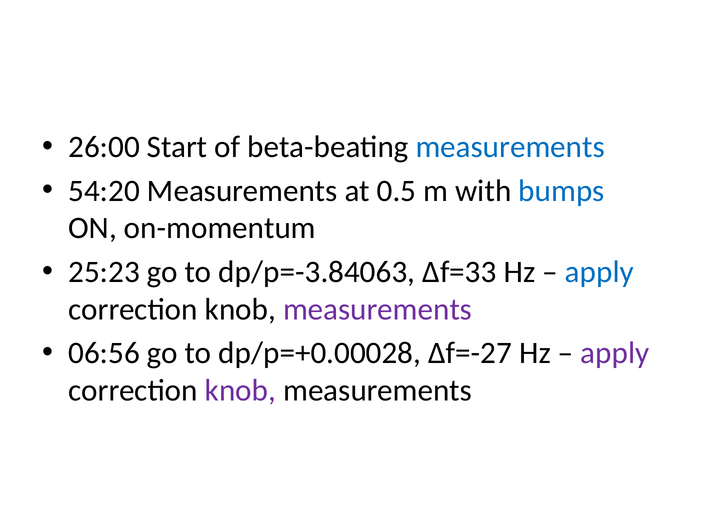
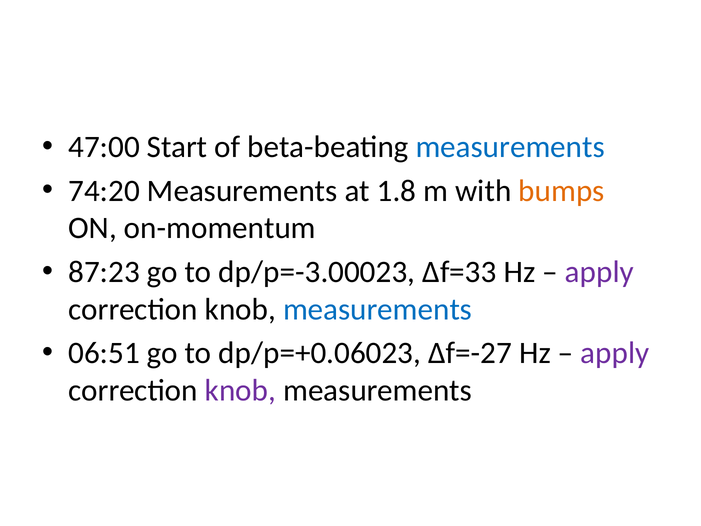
26:00: 26:00 -> 47:00
54:20: 54:20 -> 74:20
0.5: 0.5 -> 1.8
bumps colour: blue -> orange
25:23: 25:23 -> 87:23
dp/p=-3.84063: dp/p=-3.84063 -> dp/p=-3.00023
apply at (599, 272) colour: blue -> purple
measurements at (378, 309) colour: purple -> blue
06:56: 06:56 -> 06:51
dp/p=+0.00028: dp/p=+0.00028 -> dp/p=+0.06023
